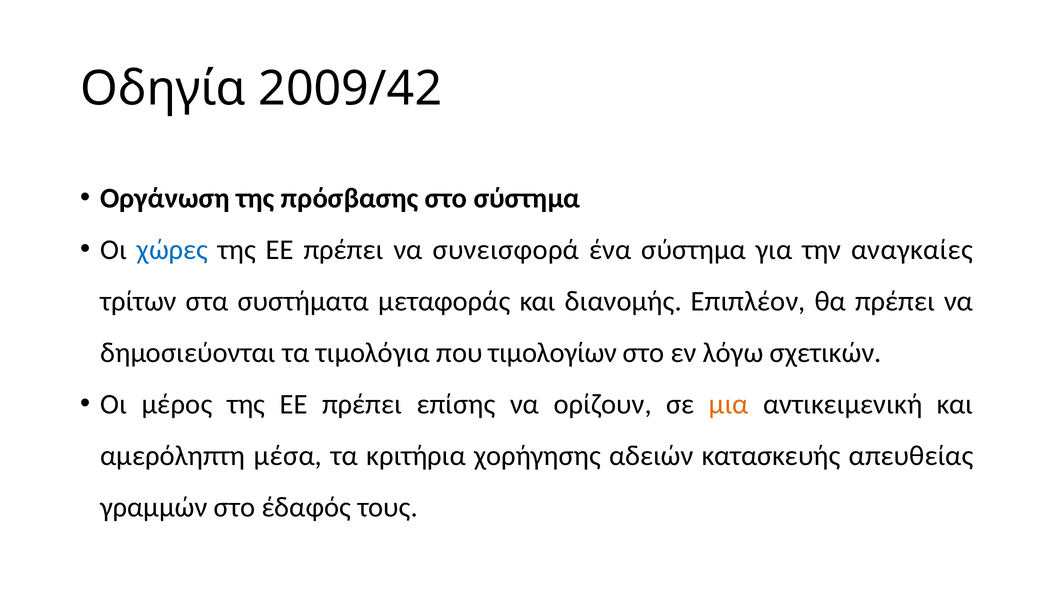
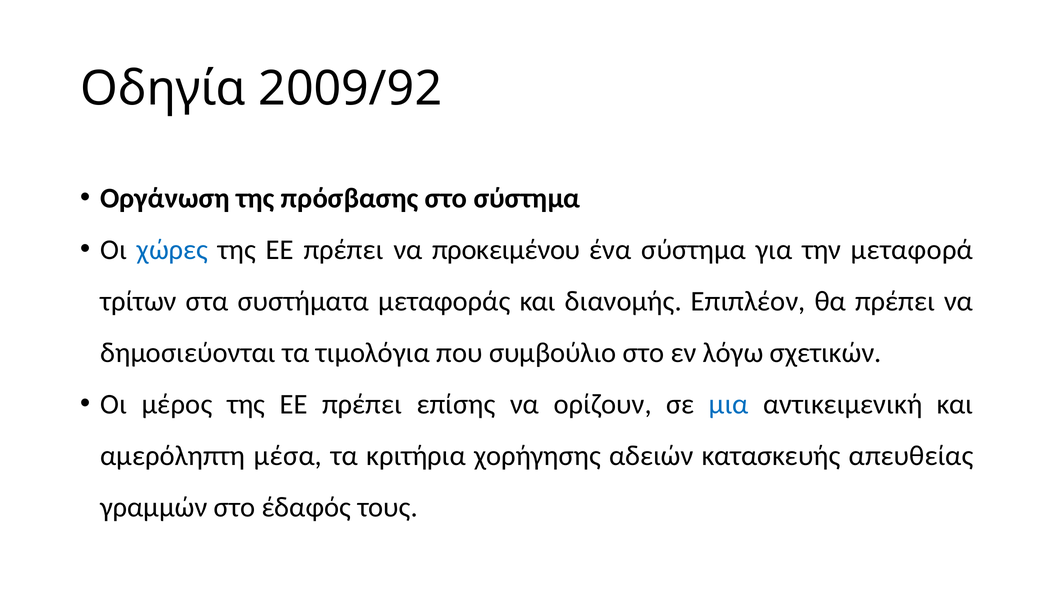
2009/42: 2009/42 -> 2009/92
συνεισφορά: συνεισφορά -> προκειμένου
αναγκαίες: αναγκαίες -> μεταφορά
τιμολογίων: τιμολογίων -> συμβούλιο
μια colour: orange -> blue
